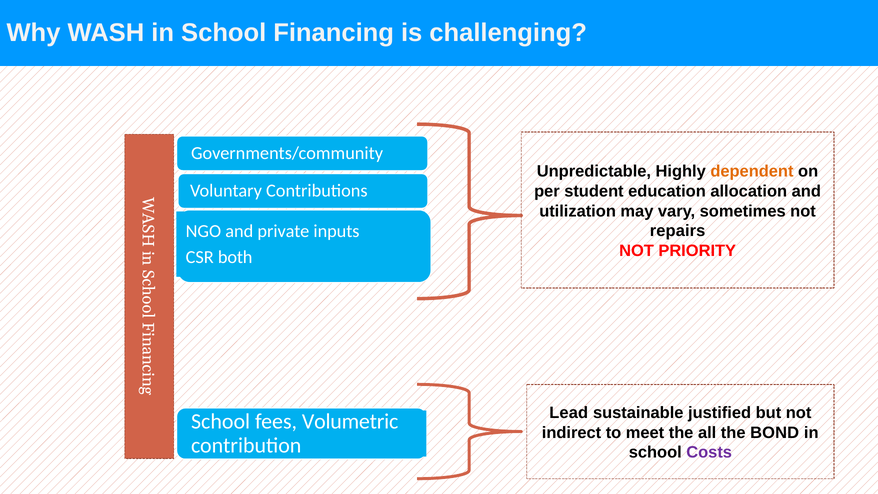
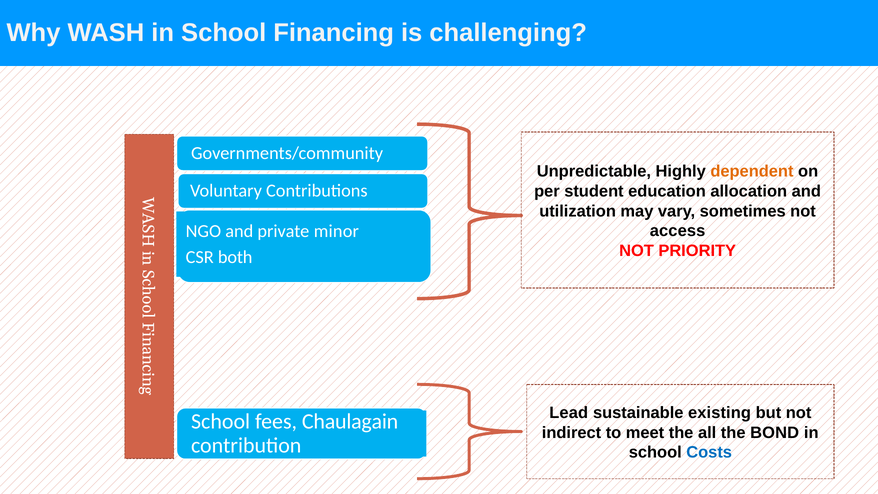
repairs: repairs -> access
inputs: inputs -> minor
justified: justified -> existing
Volumetric: Volumetric -> Chaulagain
Costs colour: purple -> blue
